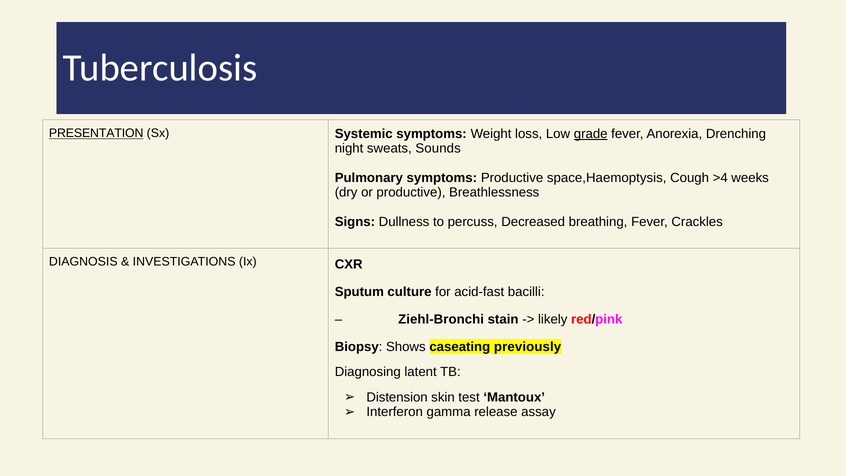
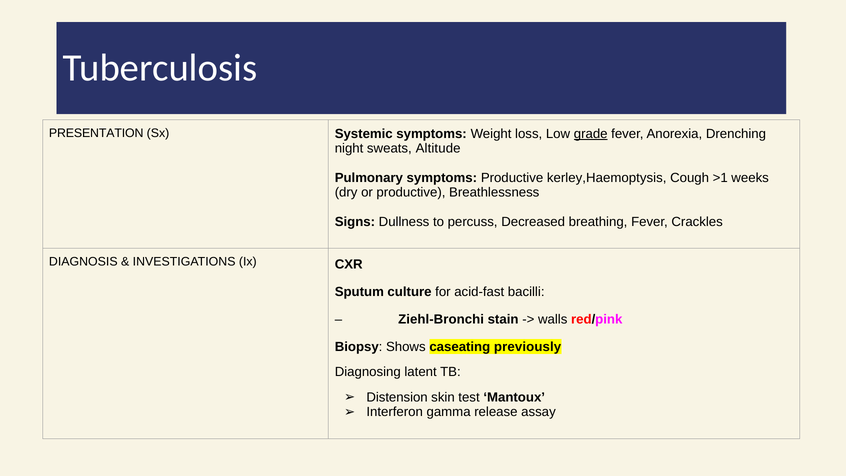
PRESENTATION underline: present -> none
Sounds: Sounds -> Altitude
space,Haemoptysis: space,Haemoptysis -> kerley,Haemoptysis
>4: >4 -> >1
likely: likely -> walls
